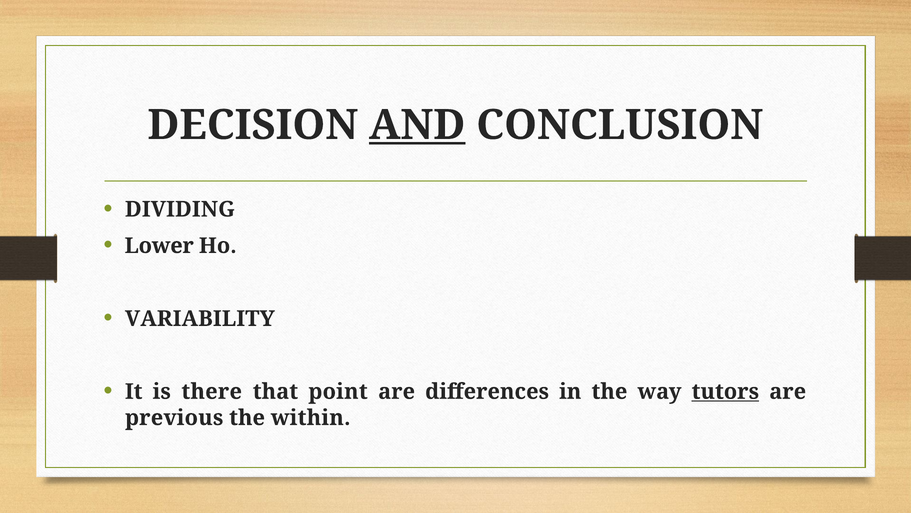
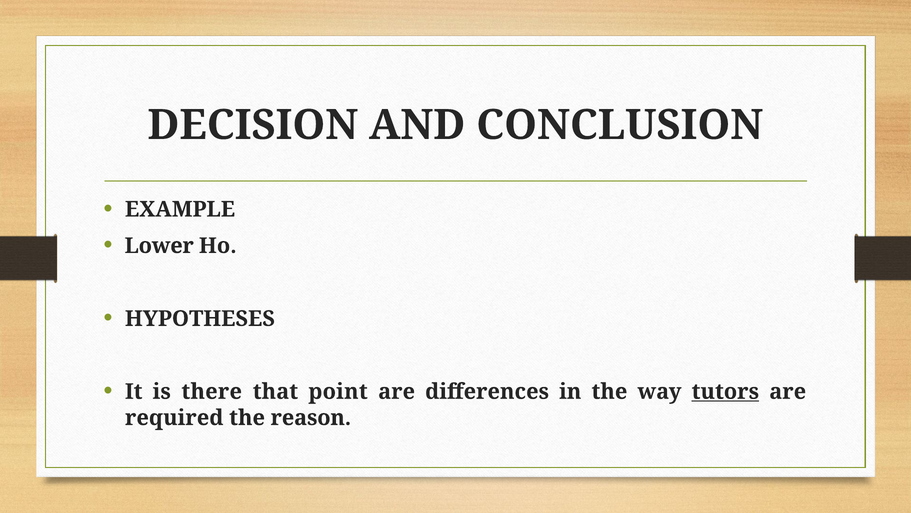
AND underline: present -> none
DIVIDING: DIVIDING -> EXAMPLE
VARIABILITY: VARIABILITY -> HYPOTHESES
previous: previous -> required
within: within -> reason
